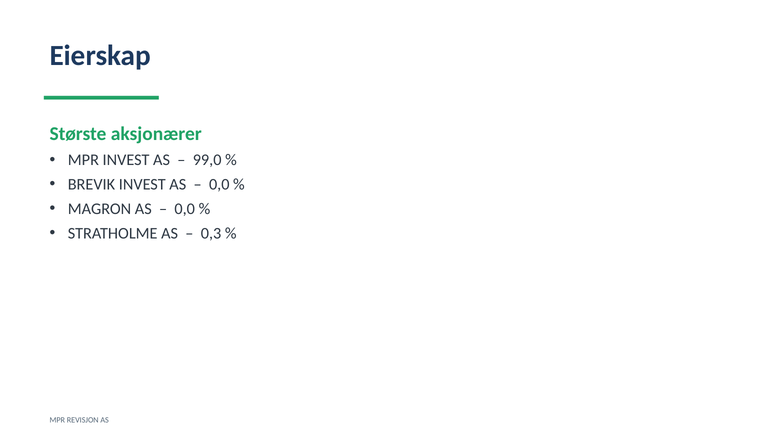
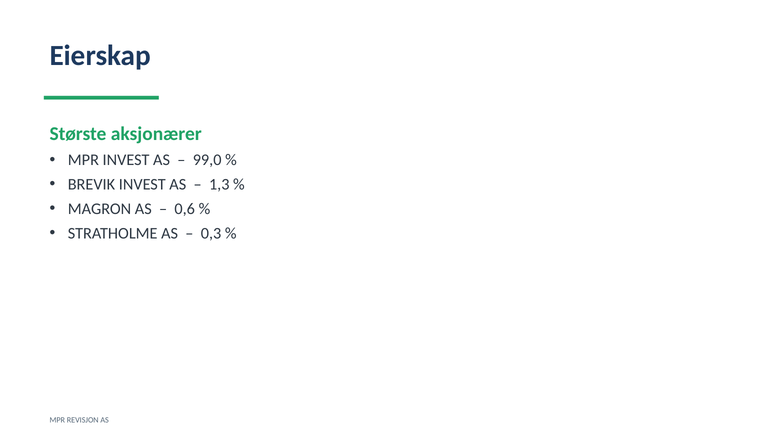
0,0 at (219, 185): 0,0 -> 1,3
0,0 at (185, 209): 0,0 -> 0,6
